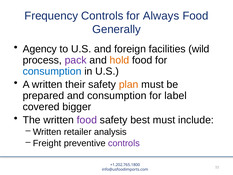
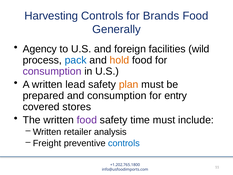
Frequency: Frequency -> Harvesting
Always: Always -> Brands
pack colour: purple -> blue
consumption at (52, 71) colour: blue -> purple
their: their -> lead
label: label -> entry
bigger: bigger -> stores
best: best -> time
controls at (124, 143) colour: purple -> blue
